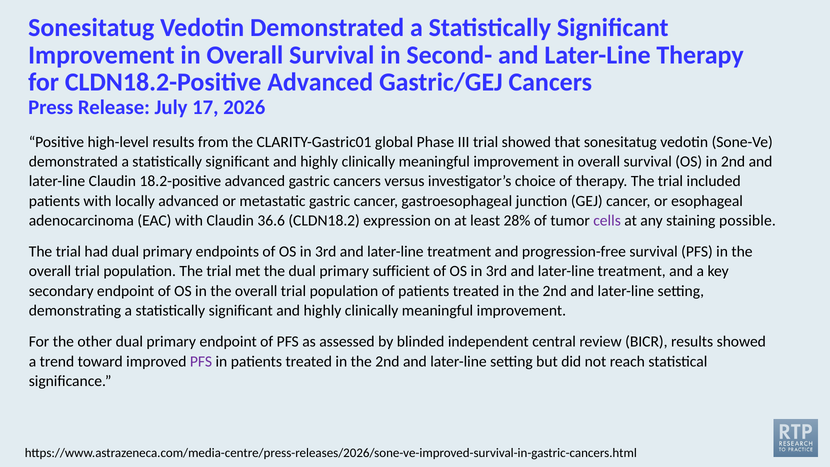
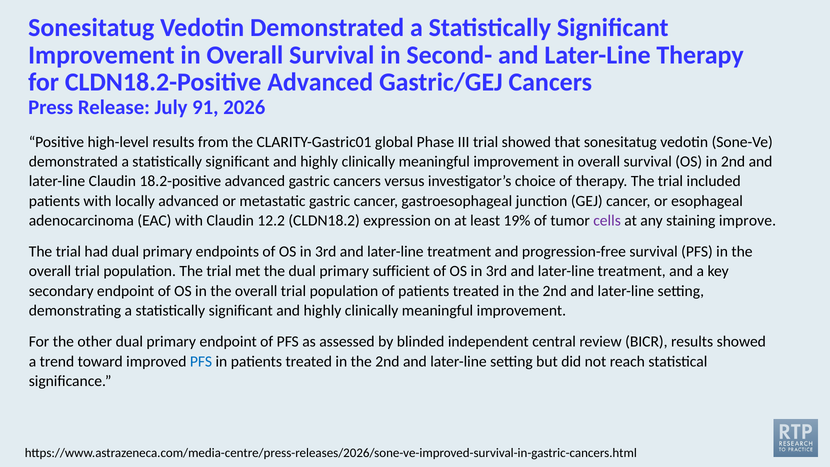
17: 17 -> 91
36.6: 36.6 -> 12.2
28%: 28% -> 19%
possible: possible -> improve
PFS at (201, 361) colour: purple -> blue
